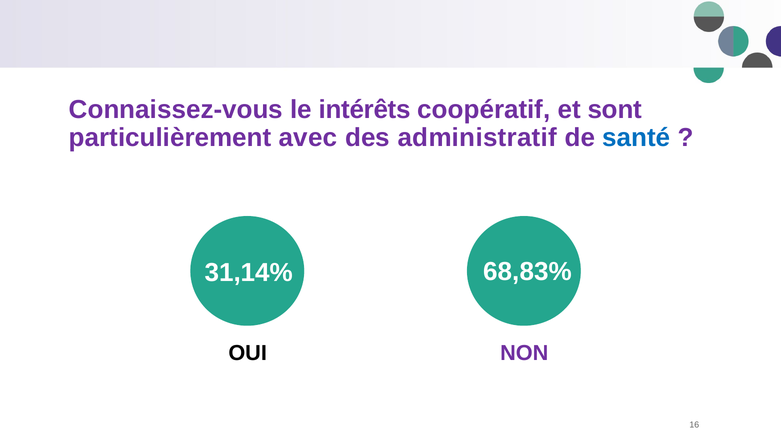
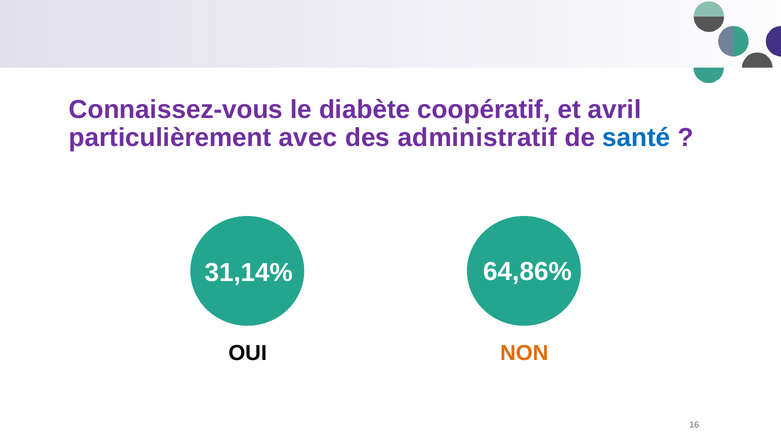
intérêts: intérêts -> diabète
sont: sont -> avril
68,83%: 68,83% -> 64,86%
NON colour: purple -> orange
